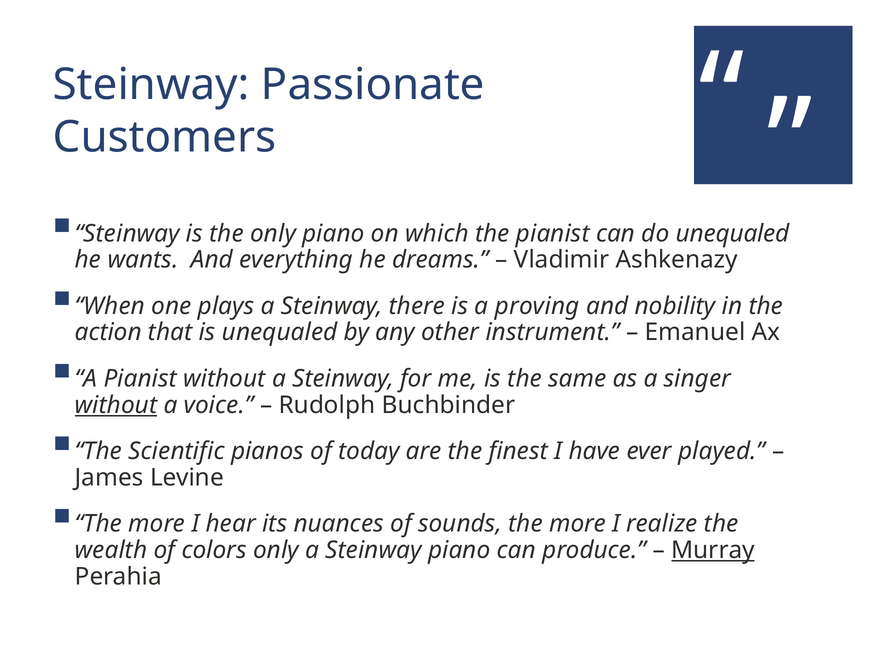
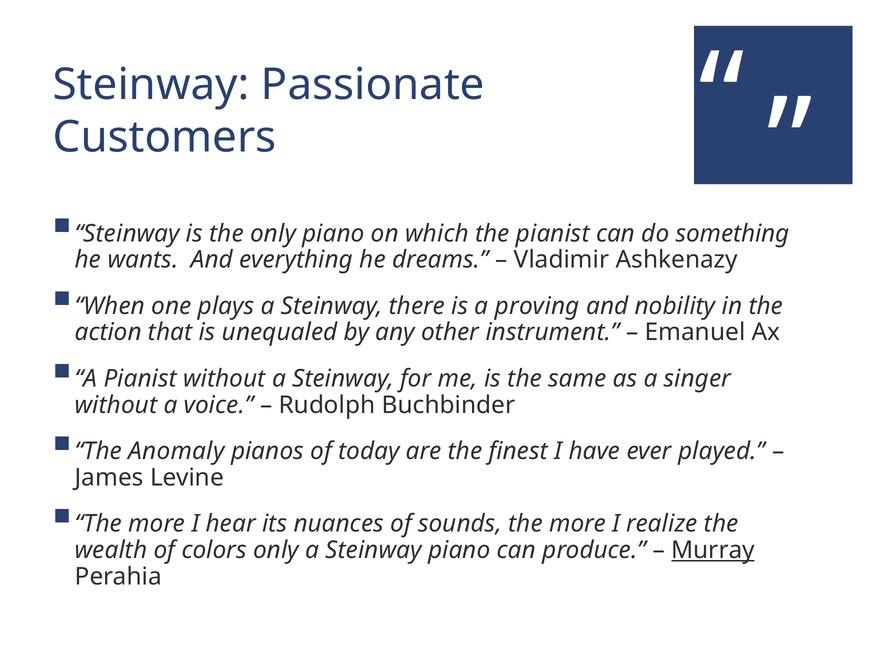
do unequaled: unequaled -> something
without at (116, 405) underline: present -> none
Scientific: Scientific -> Anomaly
